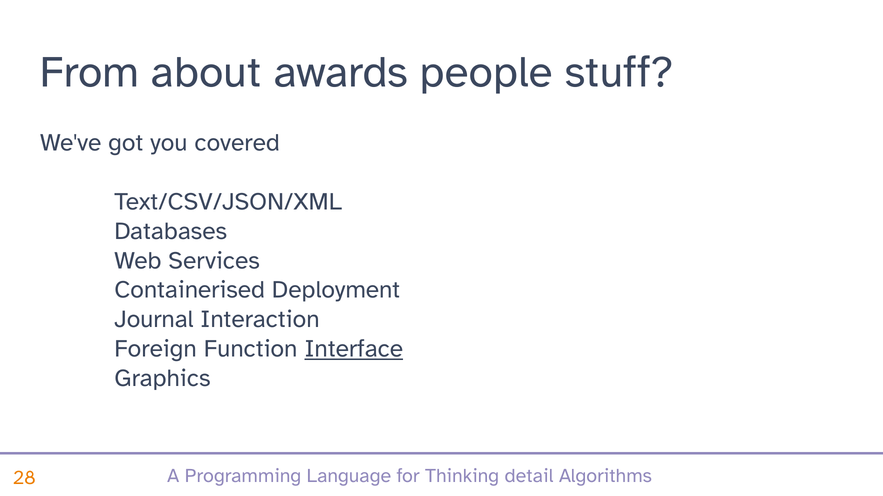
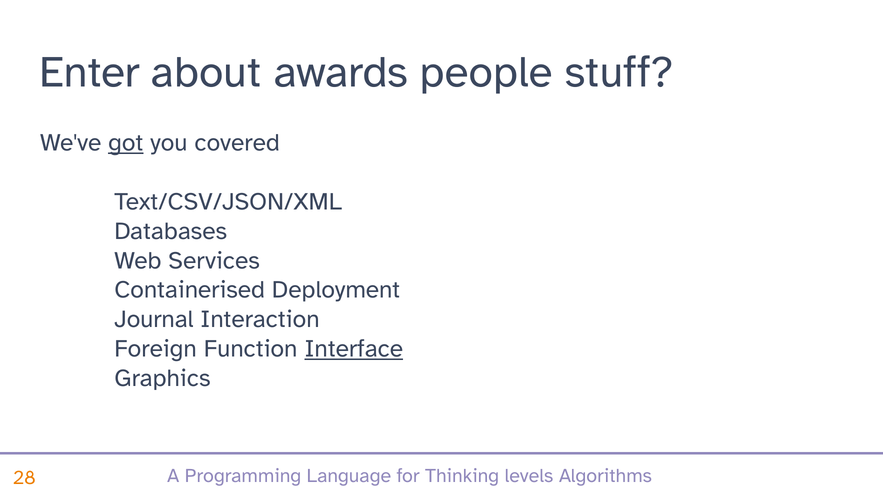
From: From -> Enter
got underline: none -> present
detail: detail -> levels
